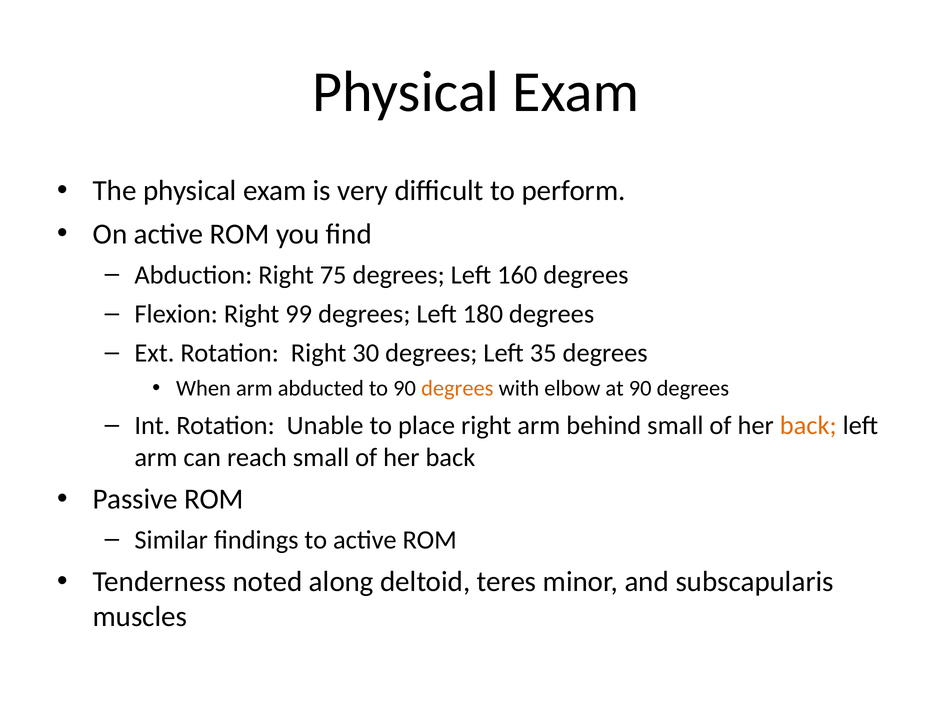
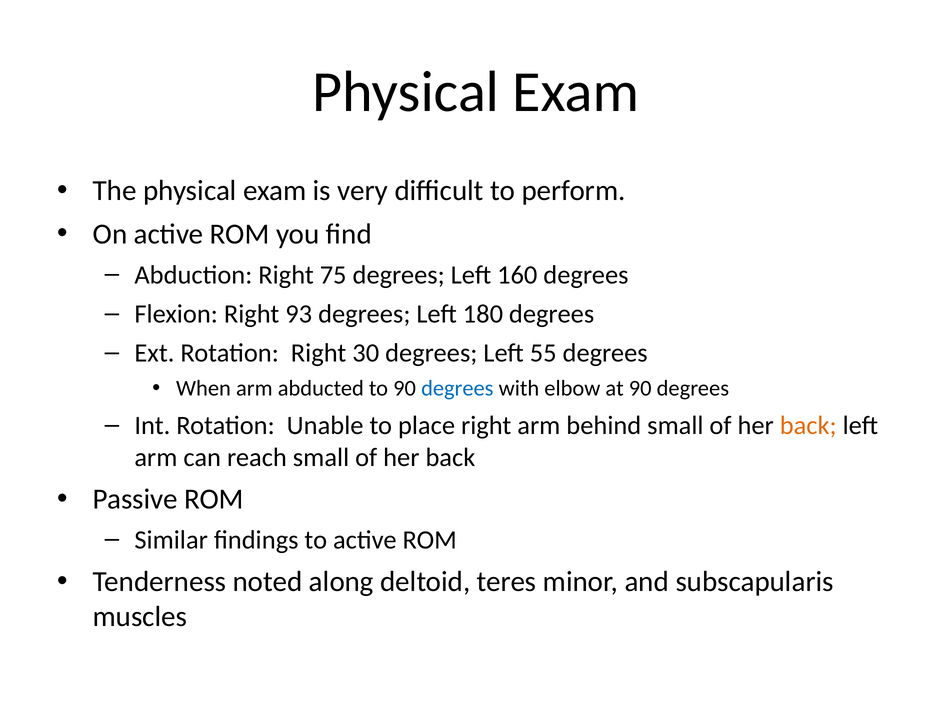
99: 99 -> 93
35: 35 -> 55
degrees at (457, 389) colour: orange -> blue
